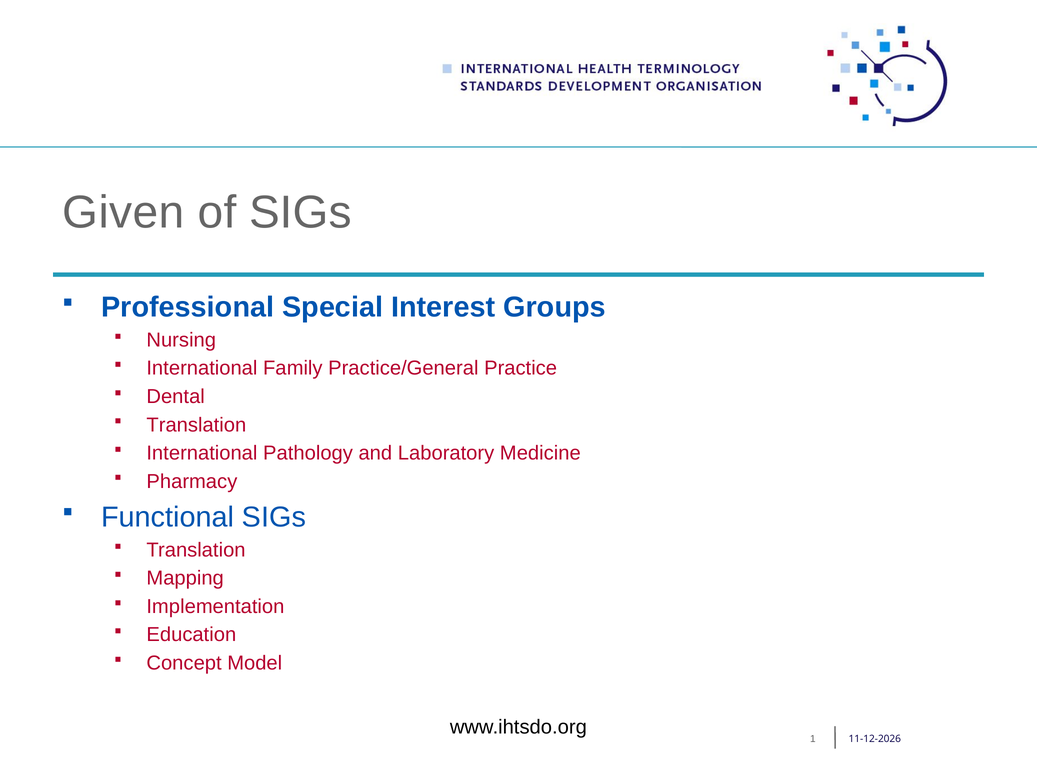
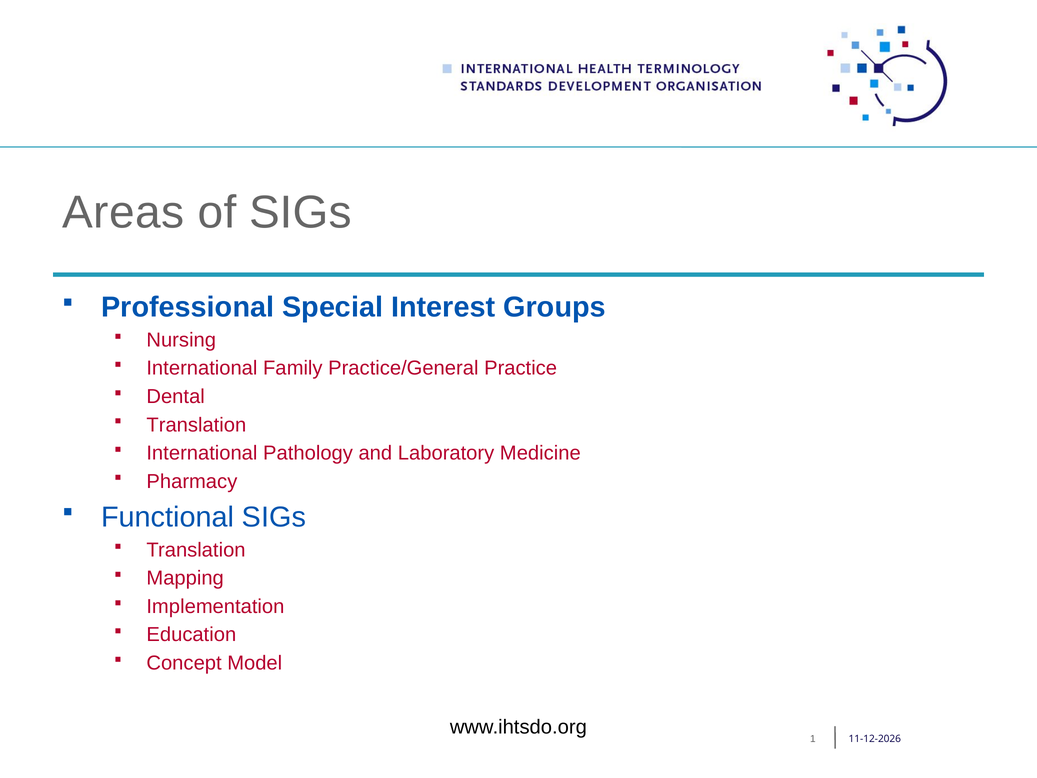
Given: Given -> Areas
